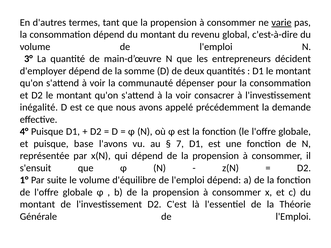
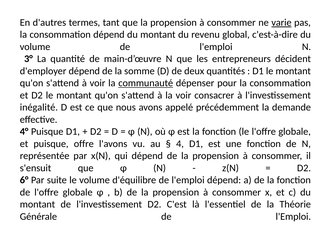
communauté underline: none -> present
base: base -> offre
7: 7 -> 4
1°: 1° -> 6°
